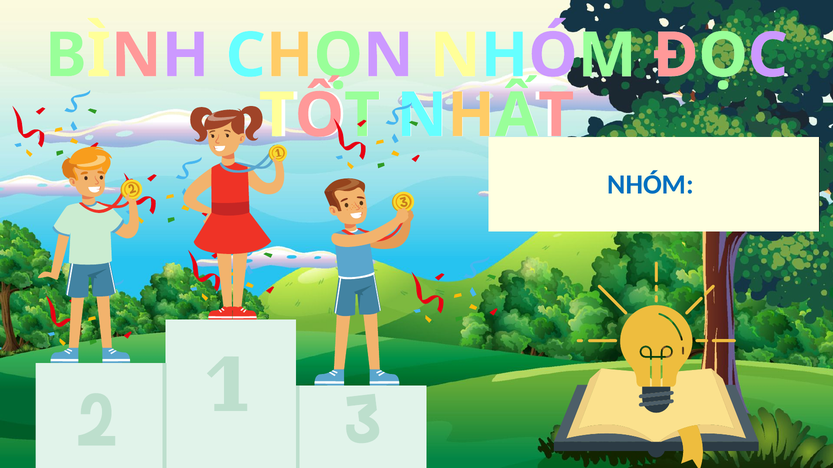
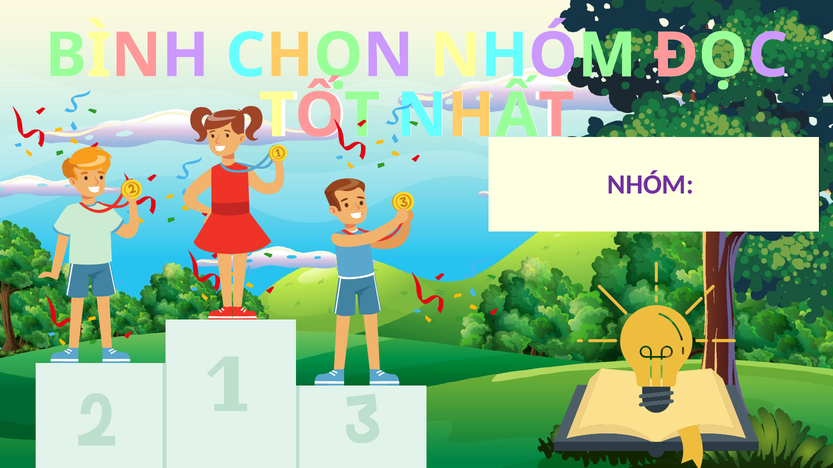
NHÓM at (651, 185) colour: blue -> purple
